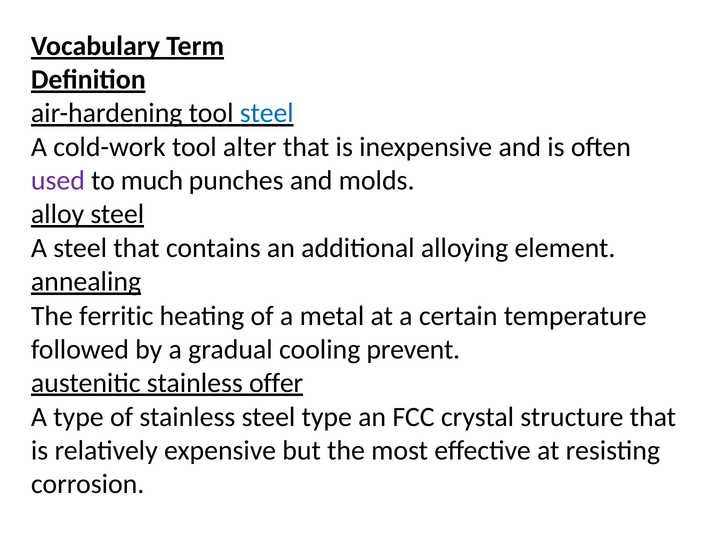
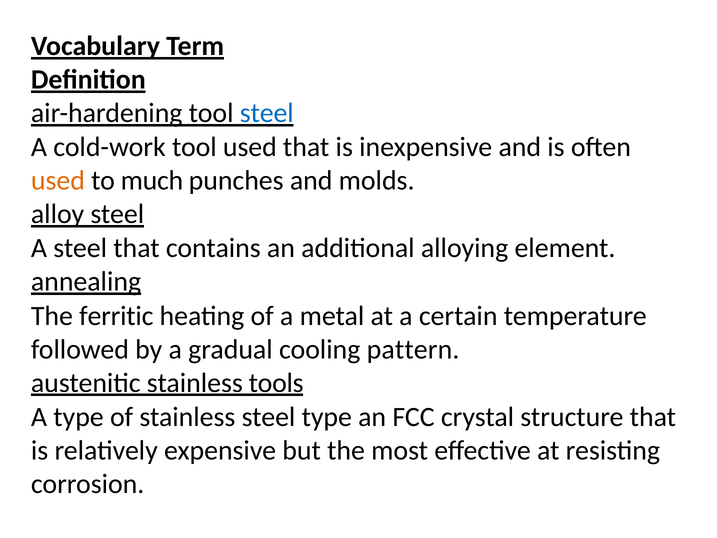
tool alter: alter -> used
used at (58, 181) colour: purple -> orange
prevent: prevent -> pattern
offer: offer -> tools
